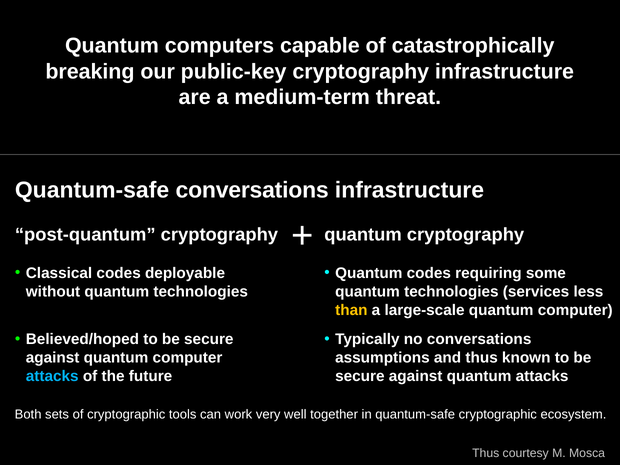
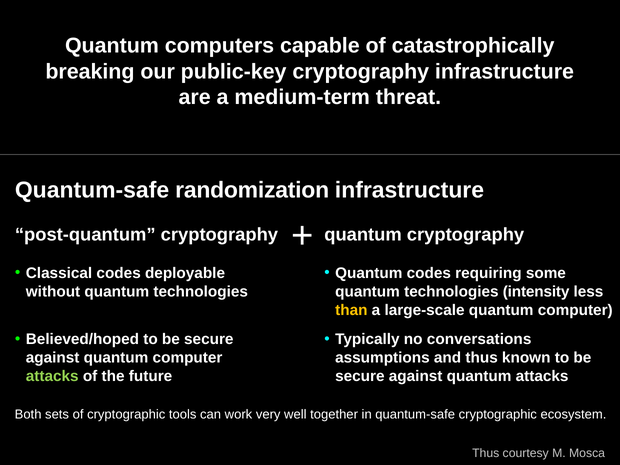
Quantum-safe conversations: conversations -> randomization
services: services -> intensity
attacks at (52, 376) colour: light blue -> light green
